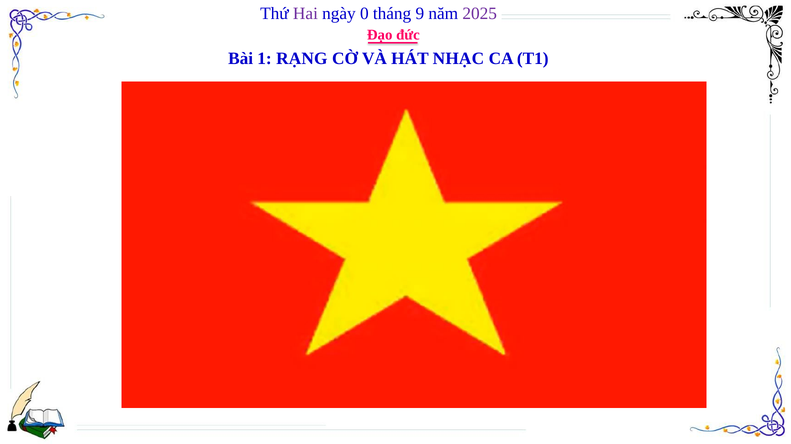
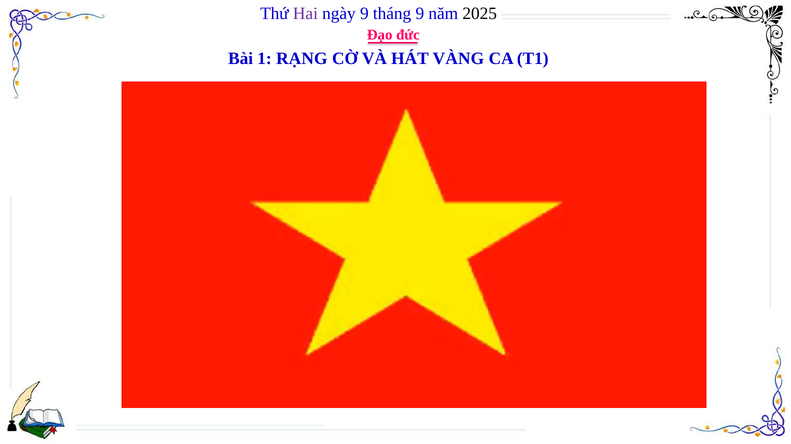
ngày 0: 0 -> 9
2025 colour: purple -> black
NHẠC: NHẠC -> VÀNG
